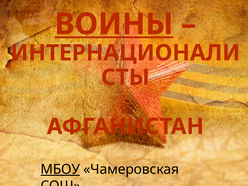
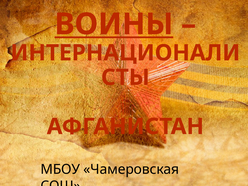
МБОУ underline: present -> none
